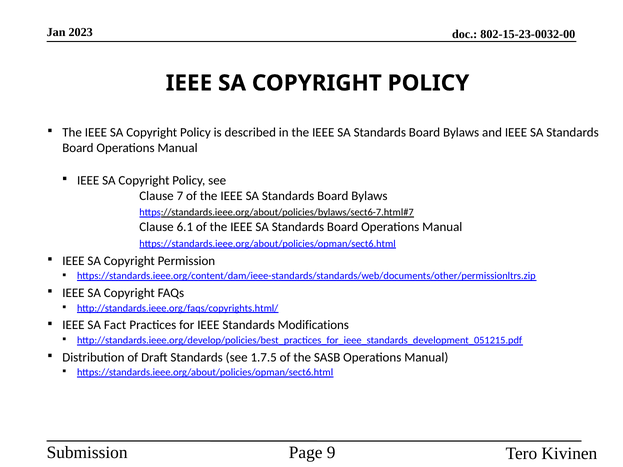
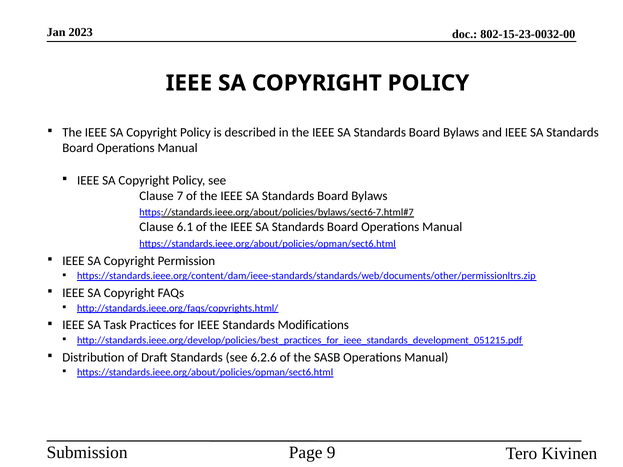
Fact: Fact -> Task
1.7.5: 1.7.5 -> 6.2.6
